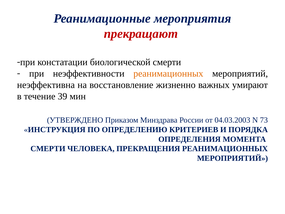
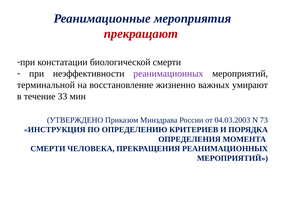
реанимационных at (168, 73) colour: orange -> purple
неэффективна: неэффективна -> терминальной
39: 39 -> 33
